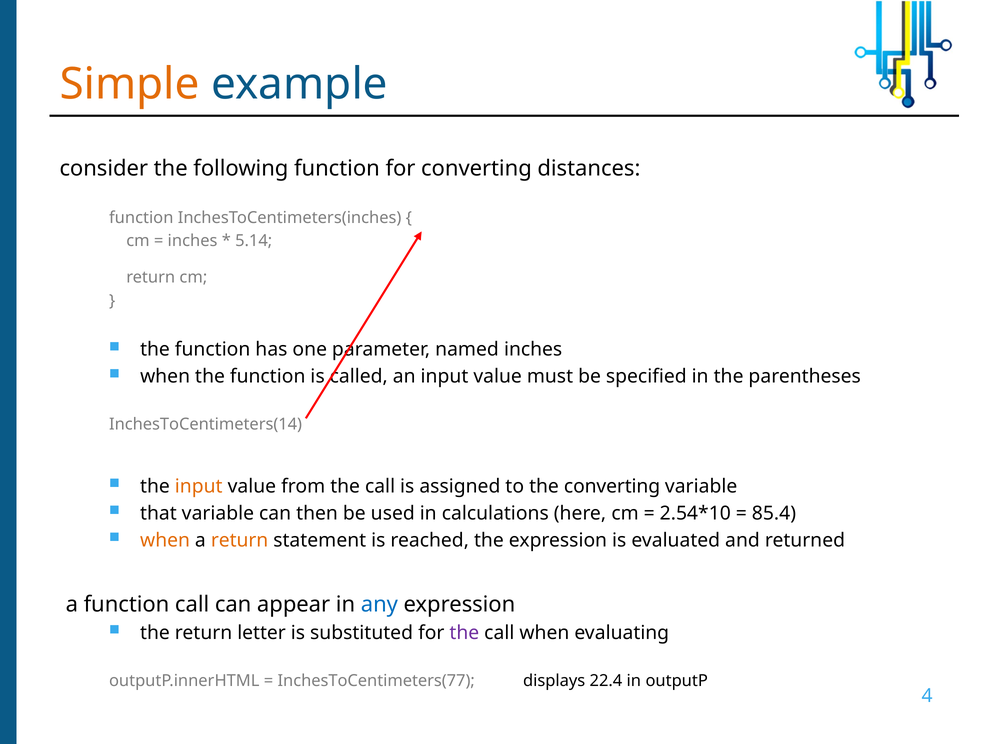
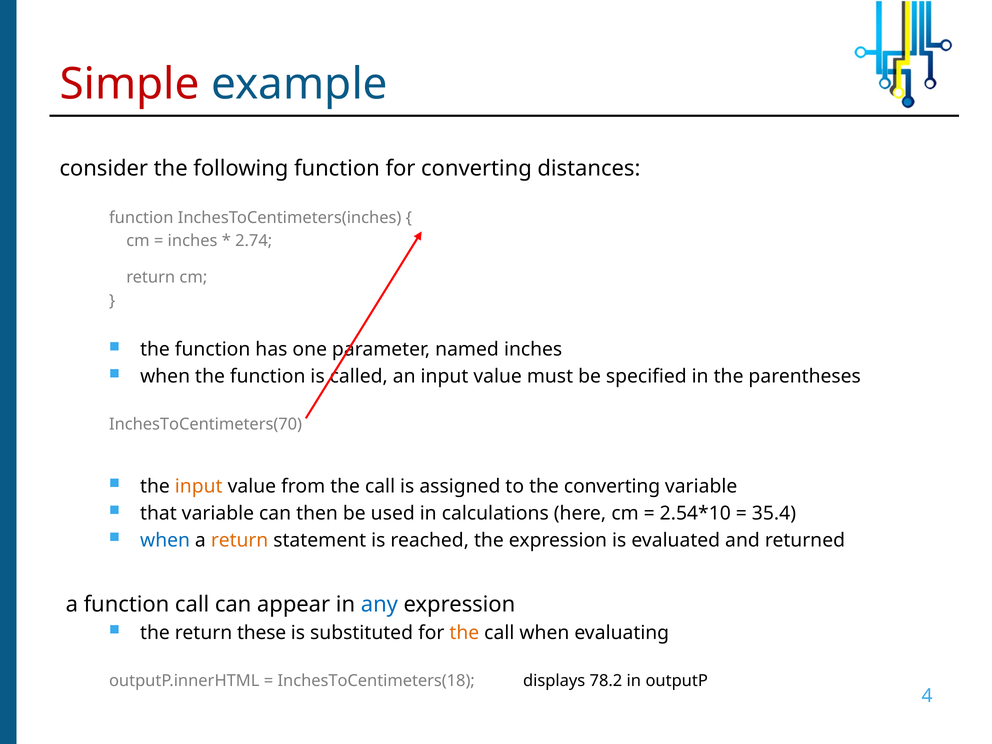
Simple colour: orange -> red
5.14: 5.14 -> 2.74
InchesToCentimeters(14: InchesToCentimeters(14 -> InchesToCentimeters(70
85.4: 85.4 -> 35.4
when at (165, 540) colour: orange -> blue
letter: letter -> these
the at (464, 633) colour: purple -> orange
InchesToCentimeters(77: InchesToCentimeters(77 -> InchesToCentimeters(18
22.4: 22.4 -> 78.2
